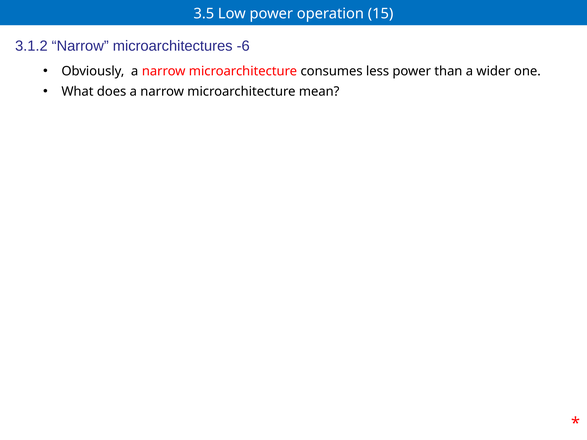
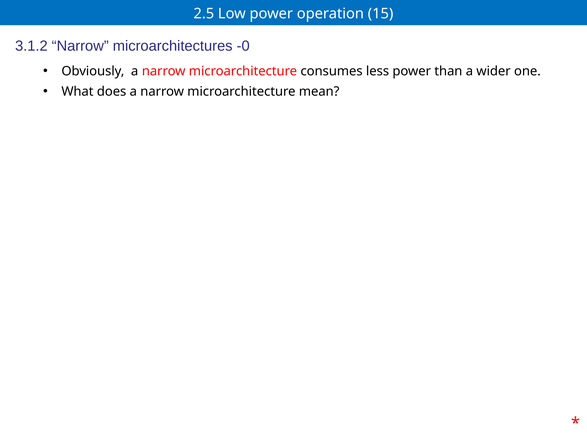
3.5: 3.5 -> 2.5
-6: -6 -> -0
